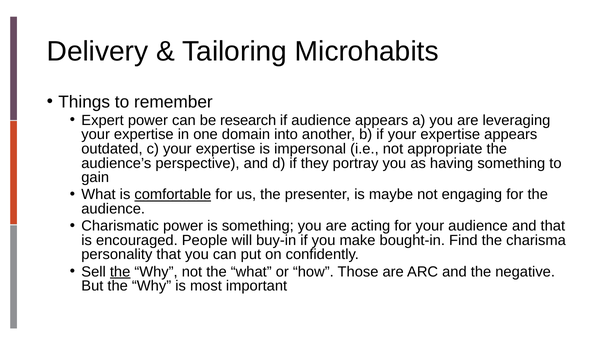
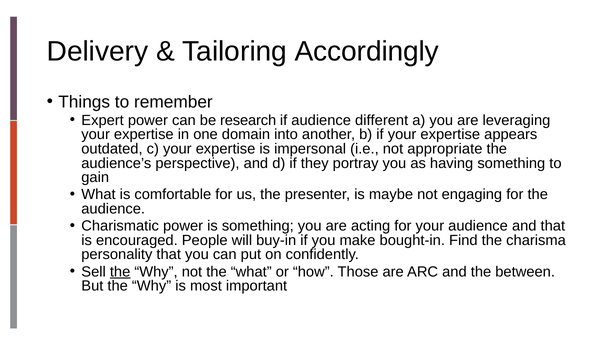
Microhabits: Microhabits -> Accordingly
audience appears: appears -> different
comfortable underline: present -> none
negative: negative -> between
